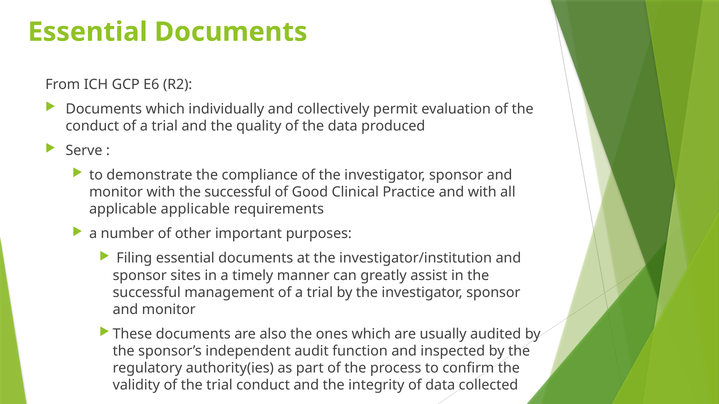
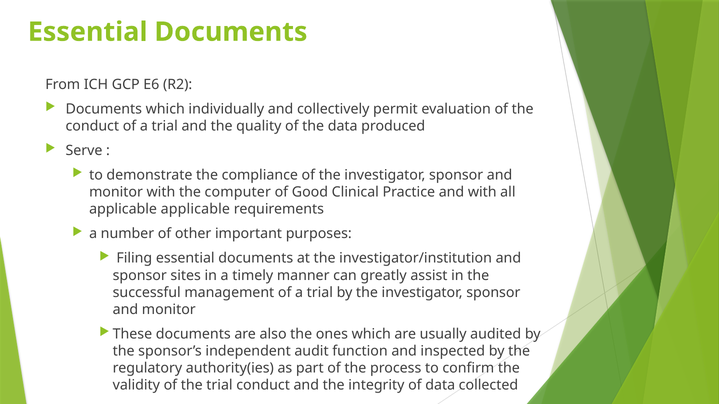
with the successful: successful -> computer
